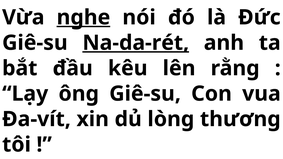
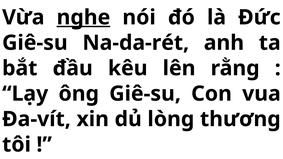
Na-da-rét underline: present -> none
